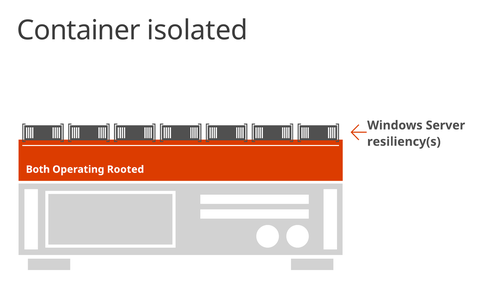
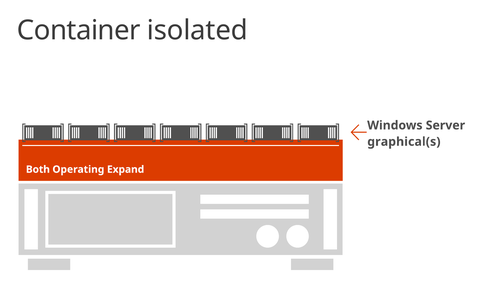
resiliency(s: resiliency(s -> graphical(s
Rooted: Rooted -> Expand
